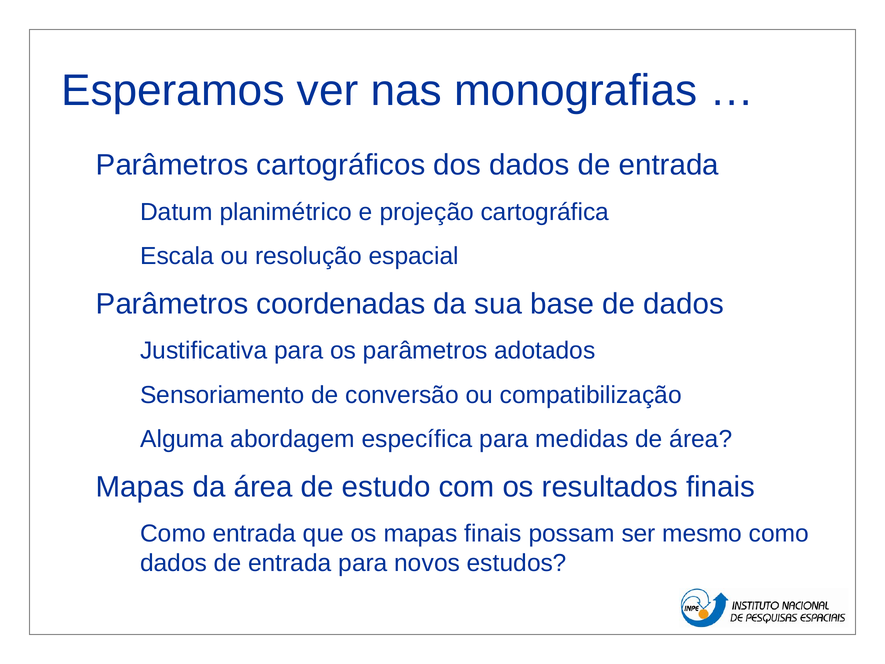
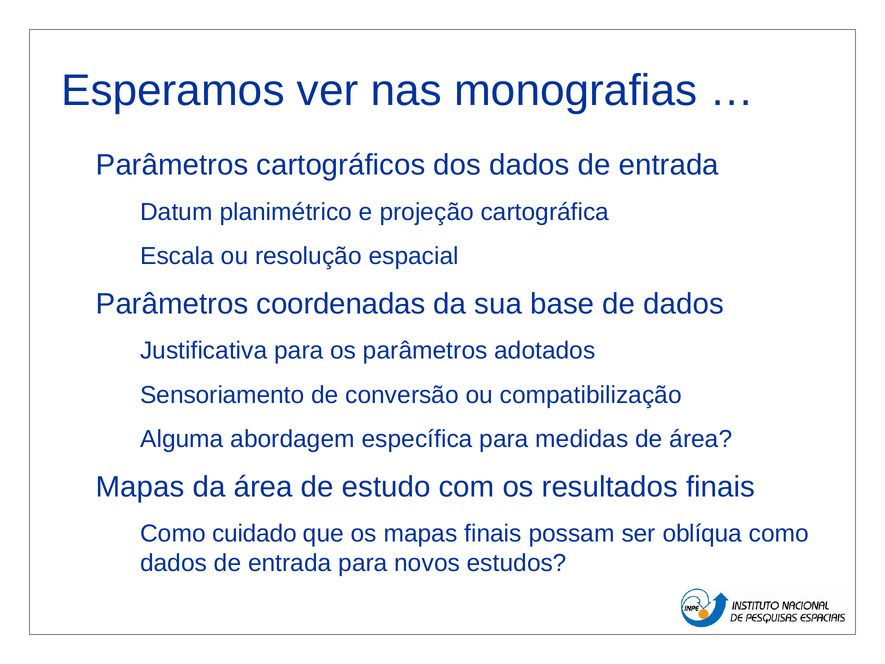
Como entrada: entrada -> cuidado
mesmo: mesmo -> oblíqua
